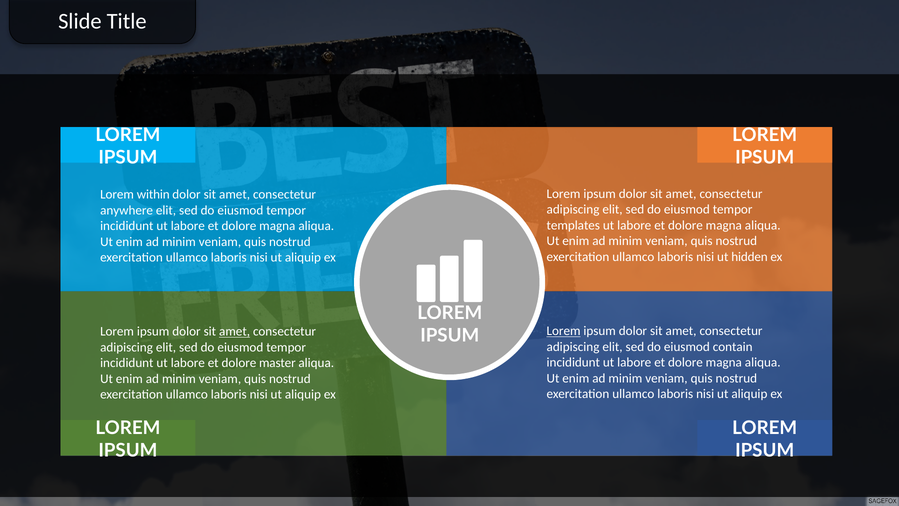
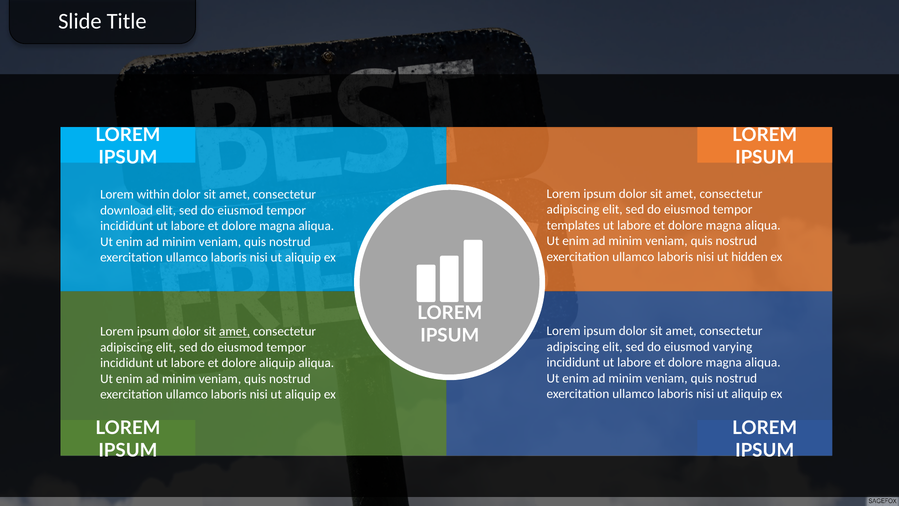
anywhere: anywhere -> download
Lorem at (564, 331) underline: present -> none
contain: contain -> varying
dolore master: master -> aliquip
